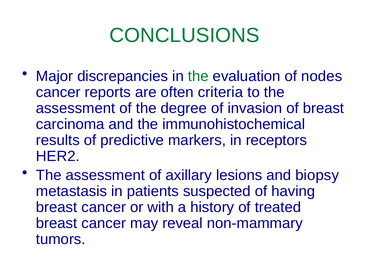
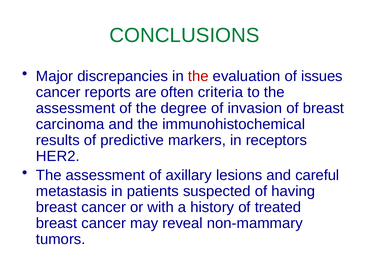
the at (198, 76) colour: green -> red
nodes: nodes -> issues
biopsy: biopsy -> careful
